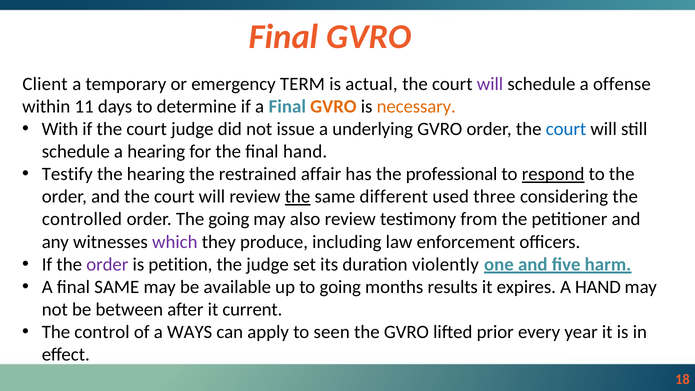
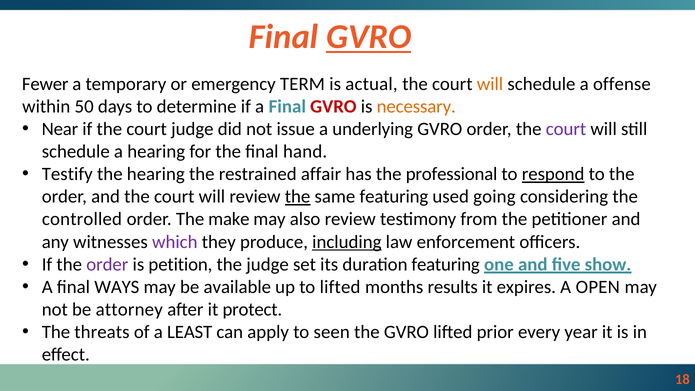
GVRO at (369, 37) underline: none -> present
Client: Client -> Fewer
will at (490, 84) colour: purple -> orange
11: 11 -> 50
GVRO at (333, 106) colour: orange -> red
With: With -> Near
court at (566, 129) colour: blue -> purple
same different: different -> featuring
three: three -> going
The going: going -> make
including underline: none -> present
duration violently: violently -> featuring
harm: harm -> show
final SAME: SAME -> WAYS
to going: going -> lifted
A HAND: HAND -> OPEN
between: between -> attorney
current: current -> protect
control: control -> threats
WAYS: WAYS -> LEAST
